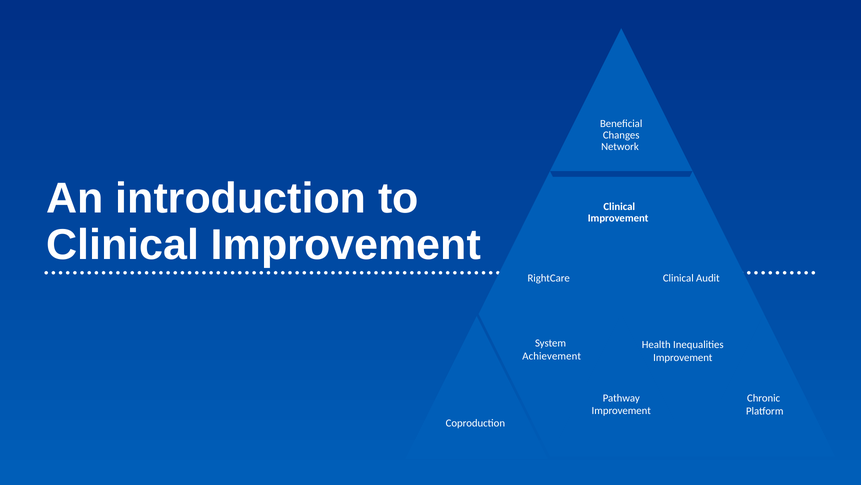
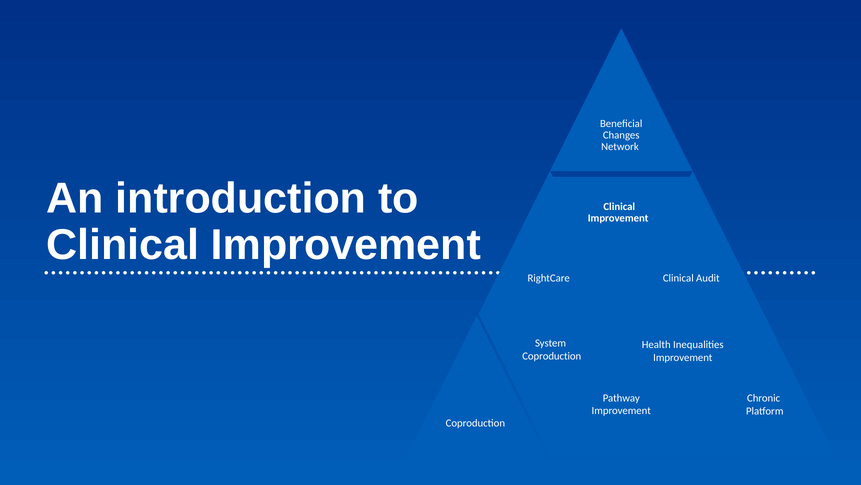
Achievement at (552, 356): Achievement -> Coproduction
